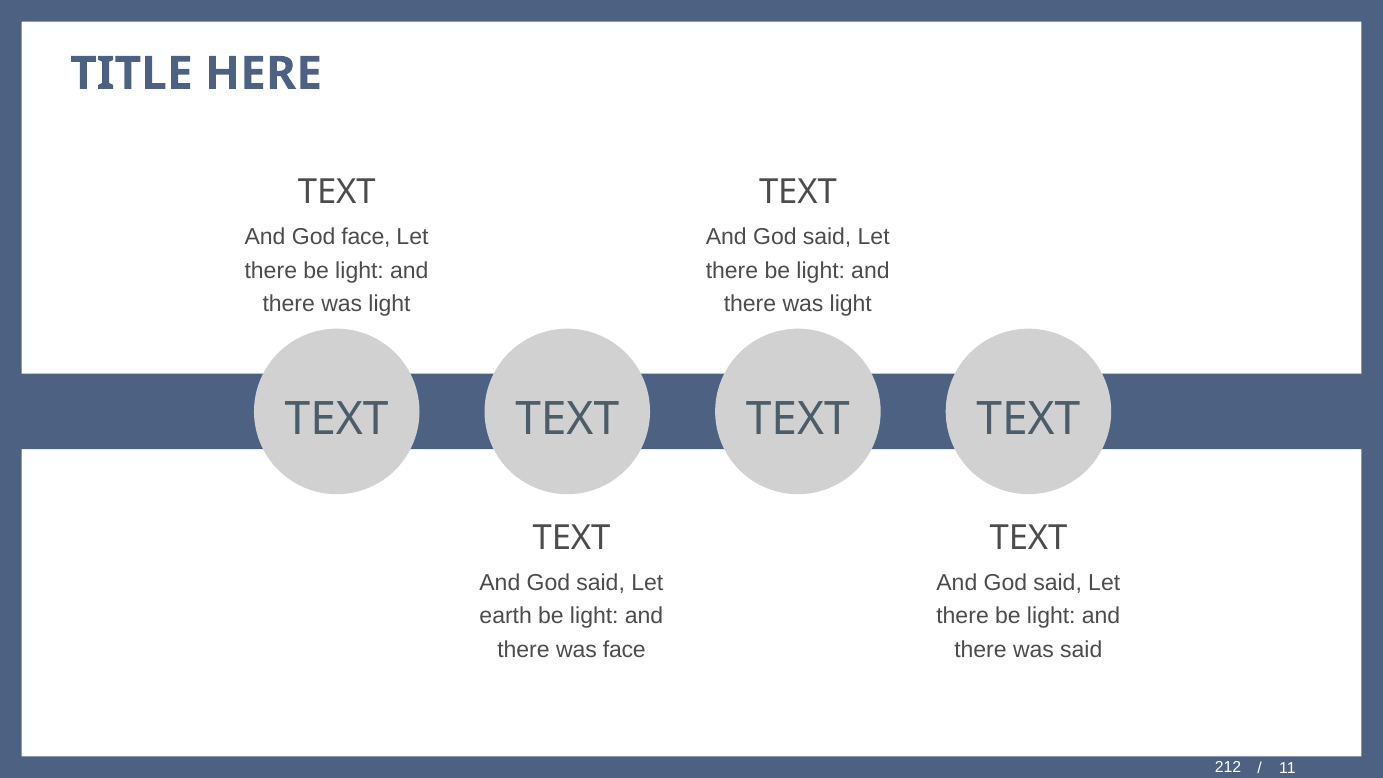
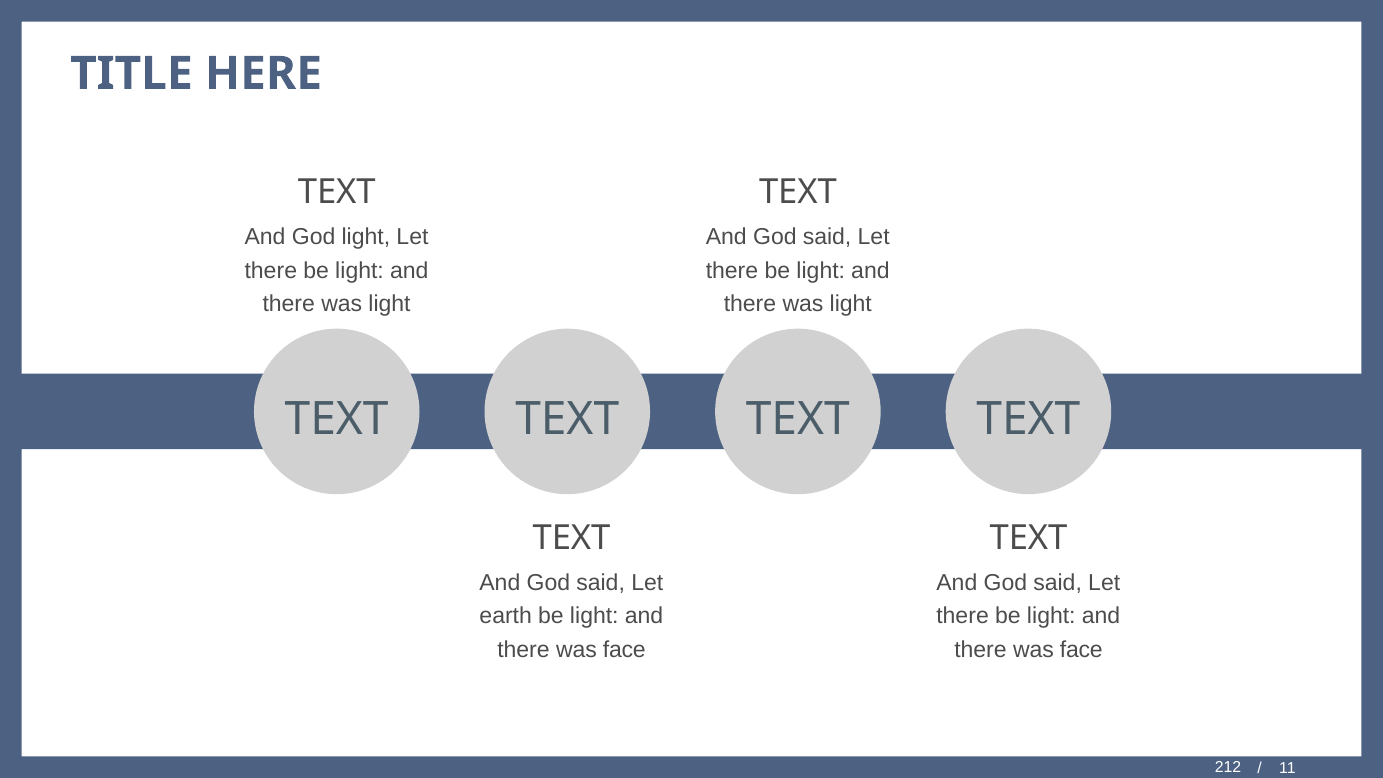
God face: face -> light
said at (1081, 649): said -> face
